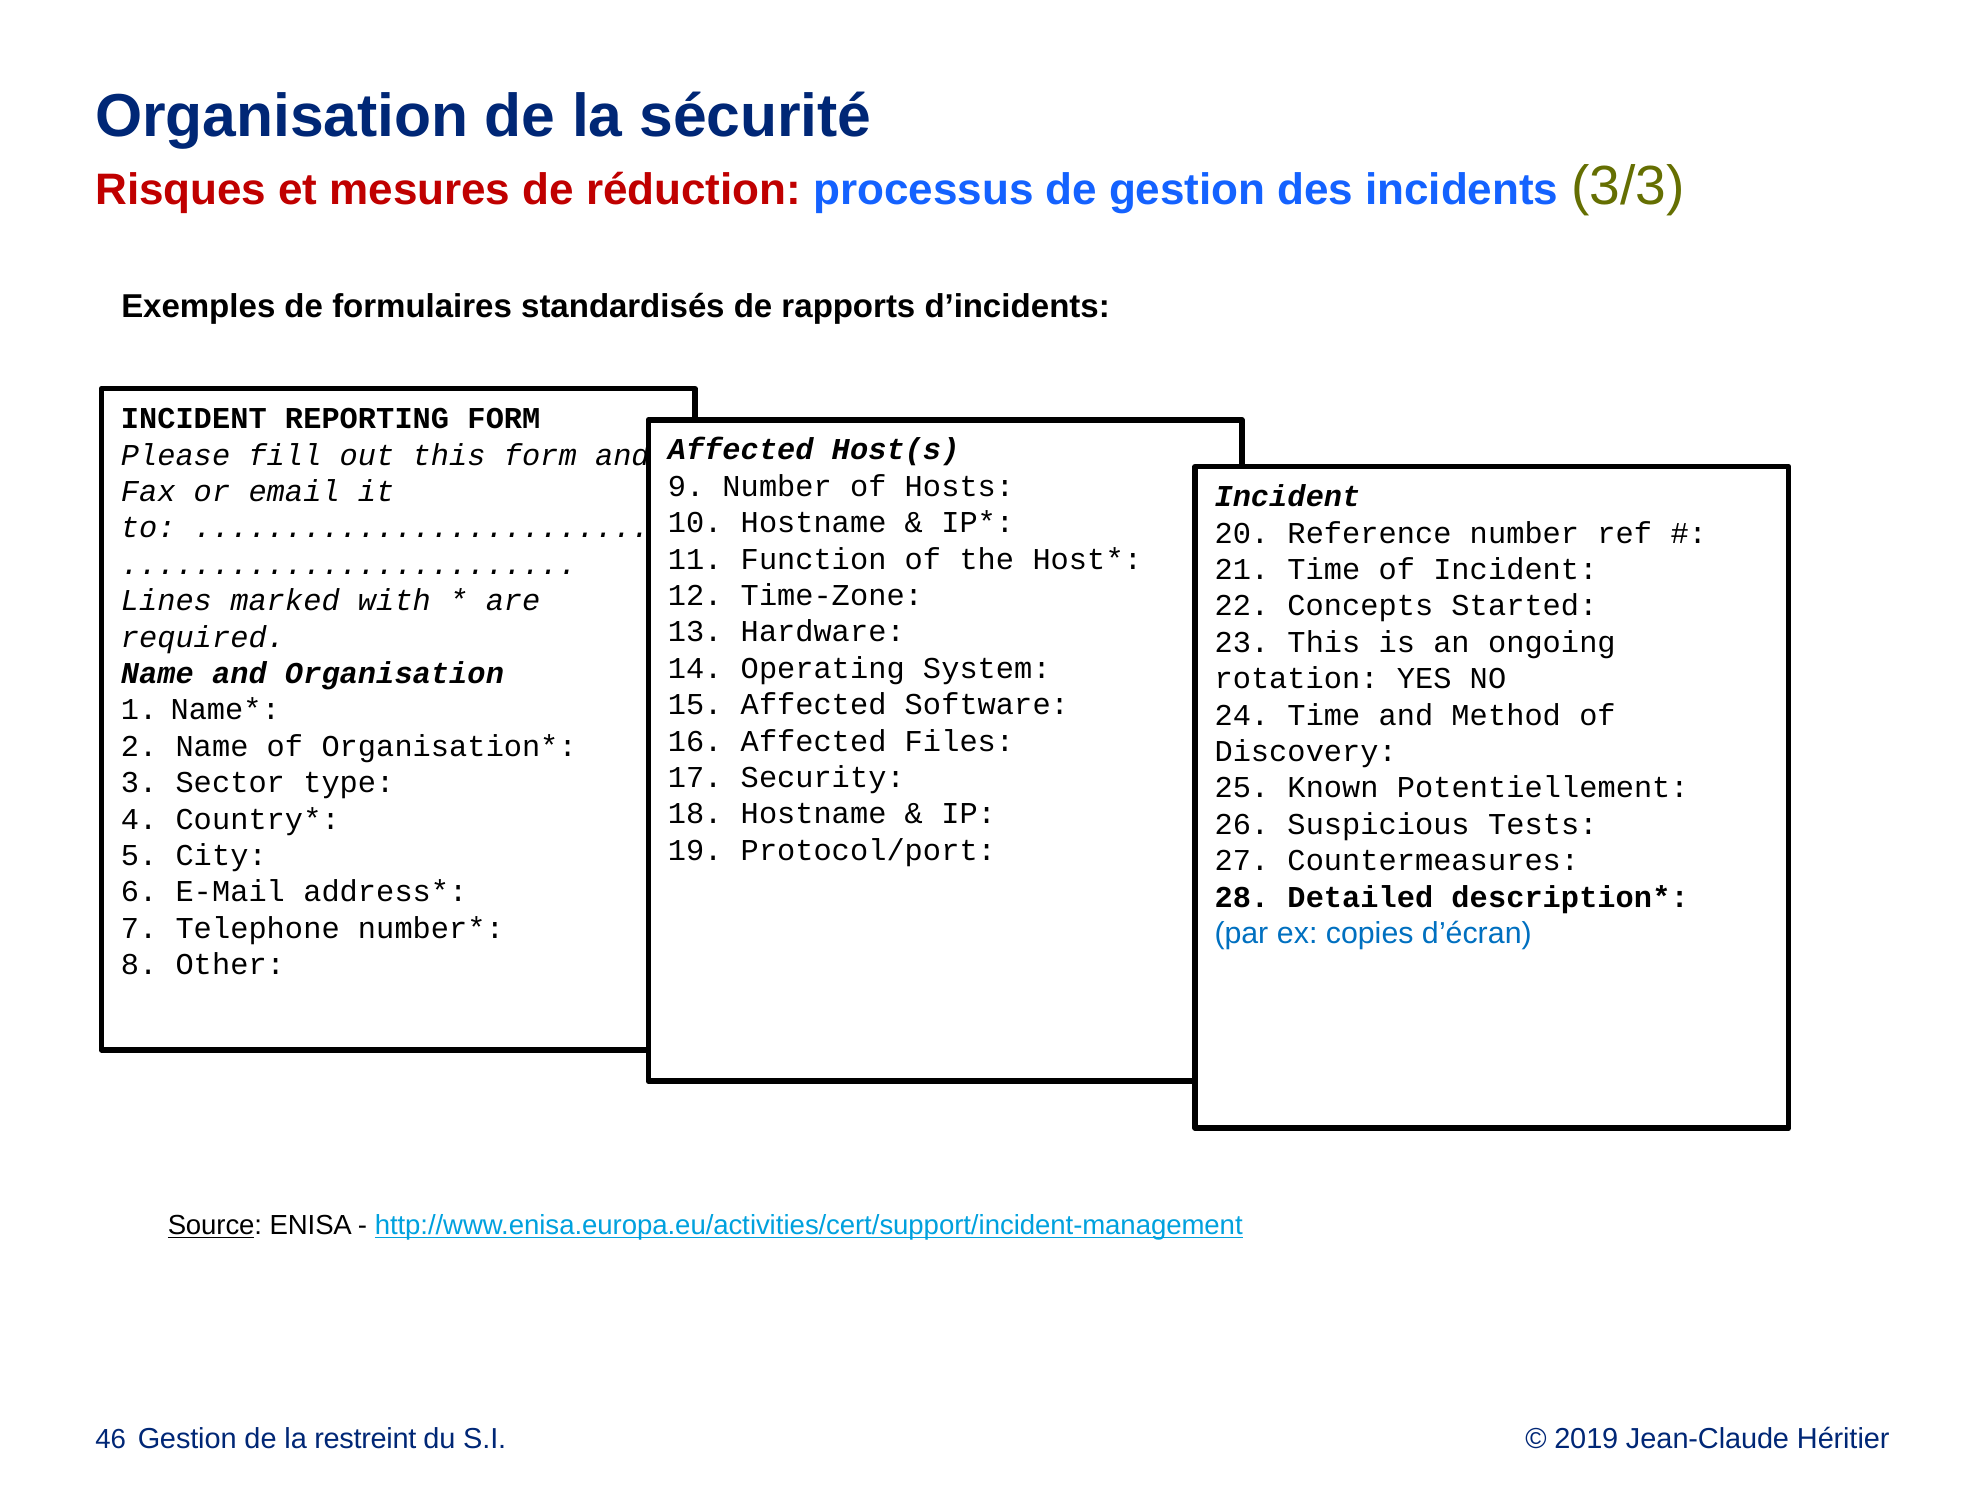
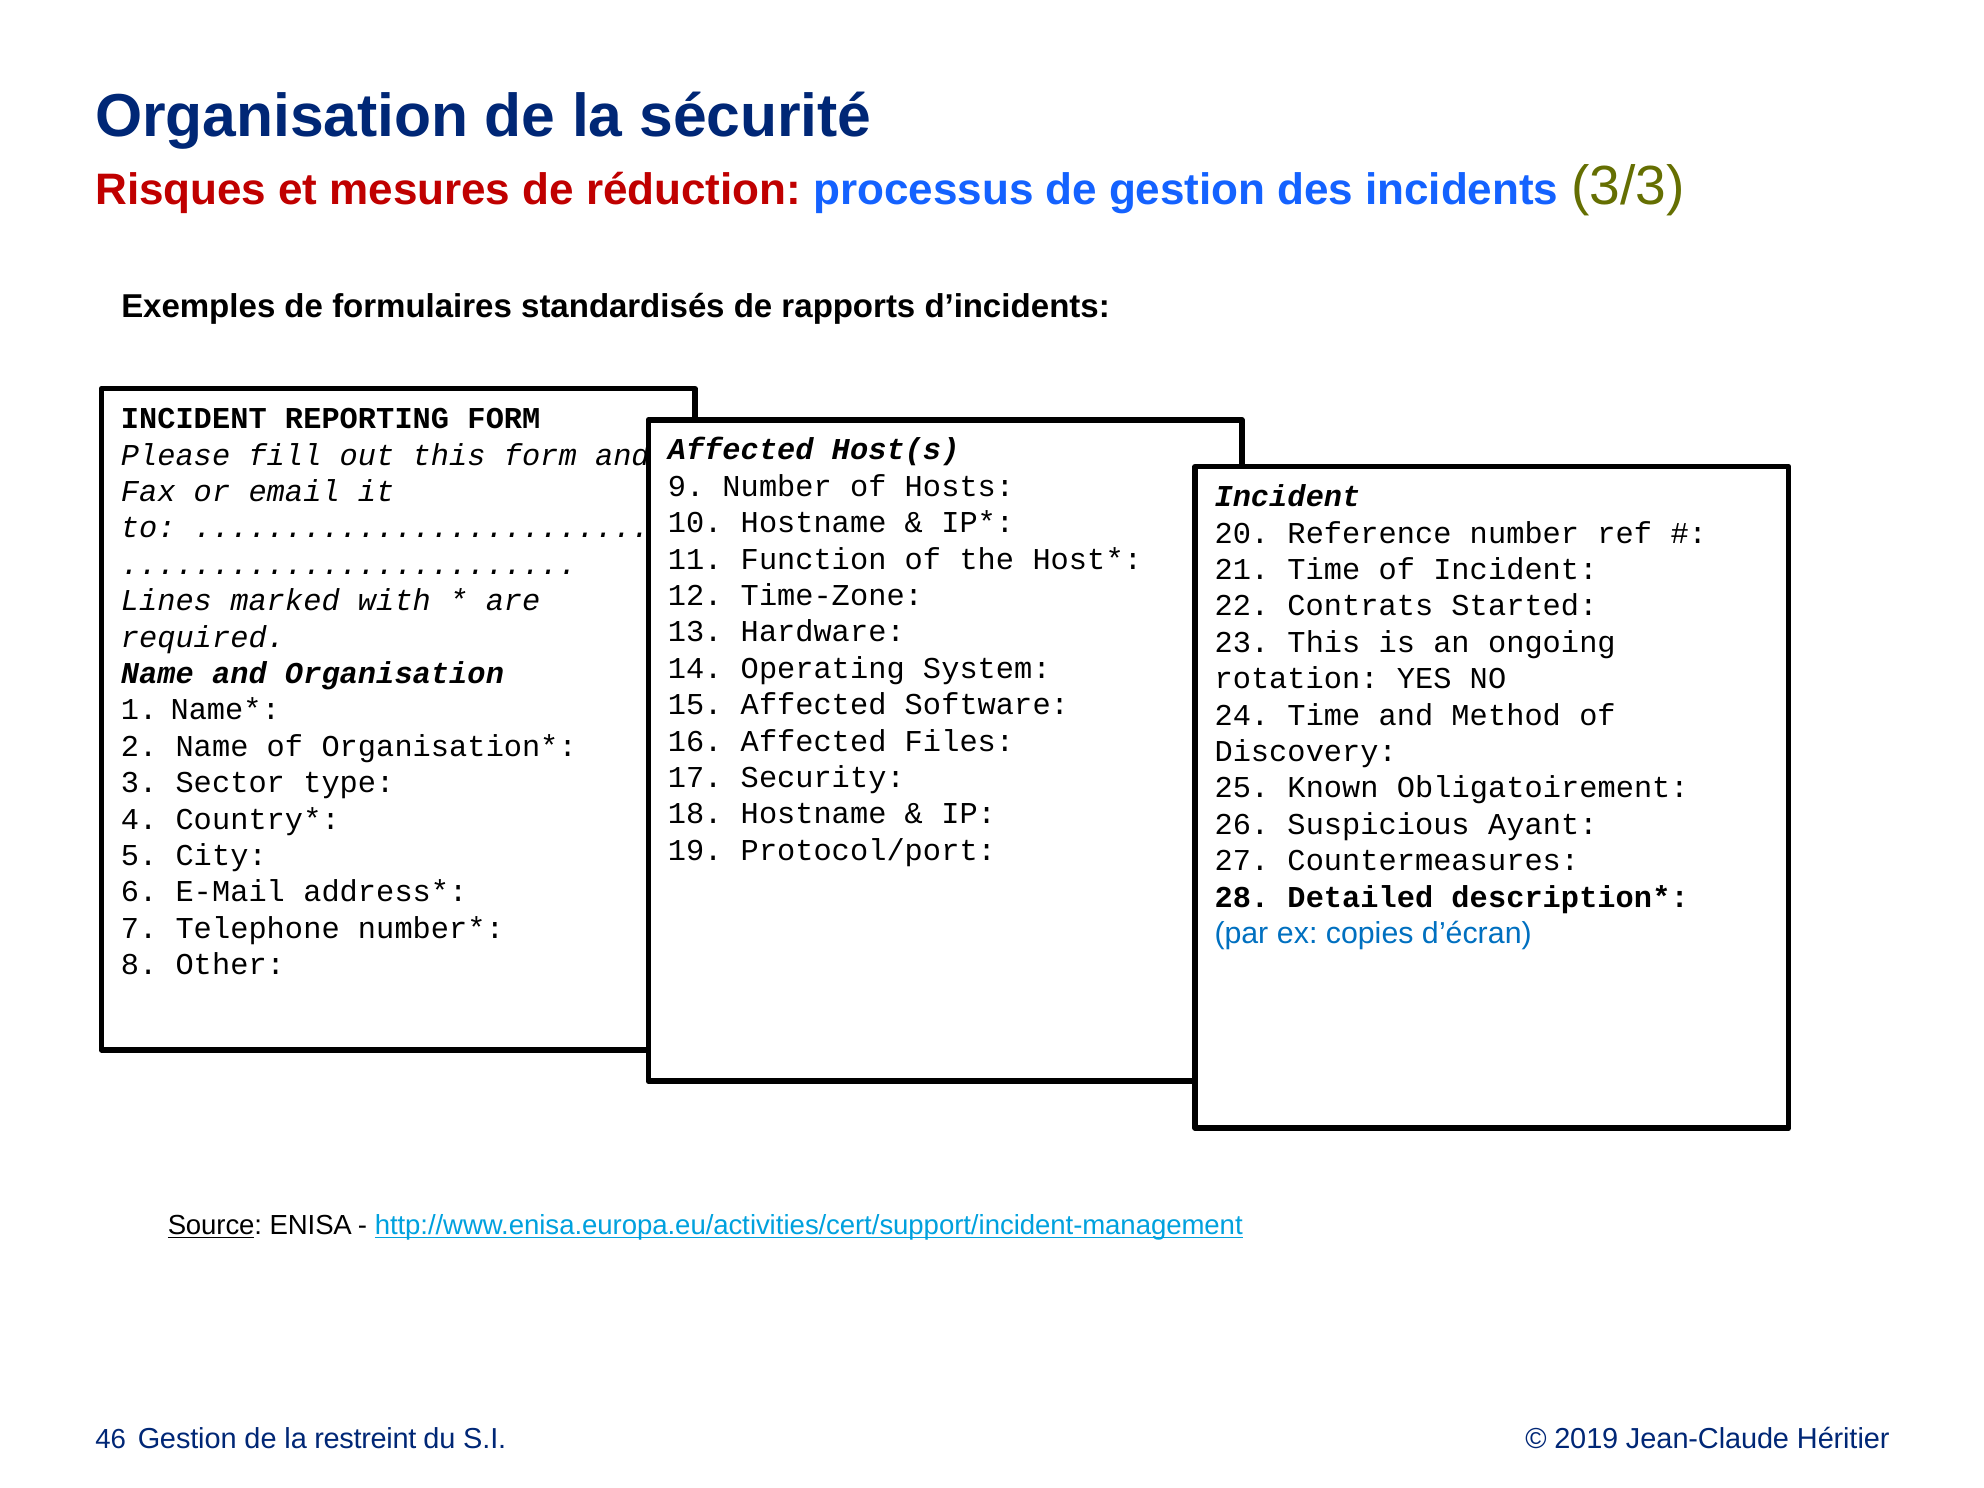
Concepts: Concepts -> Contrats
Potentiellement: Potentiellement -> Obligatoirement
Tests: Tests -> Ayant
